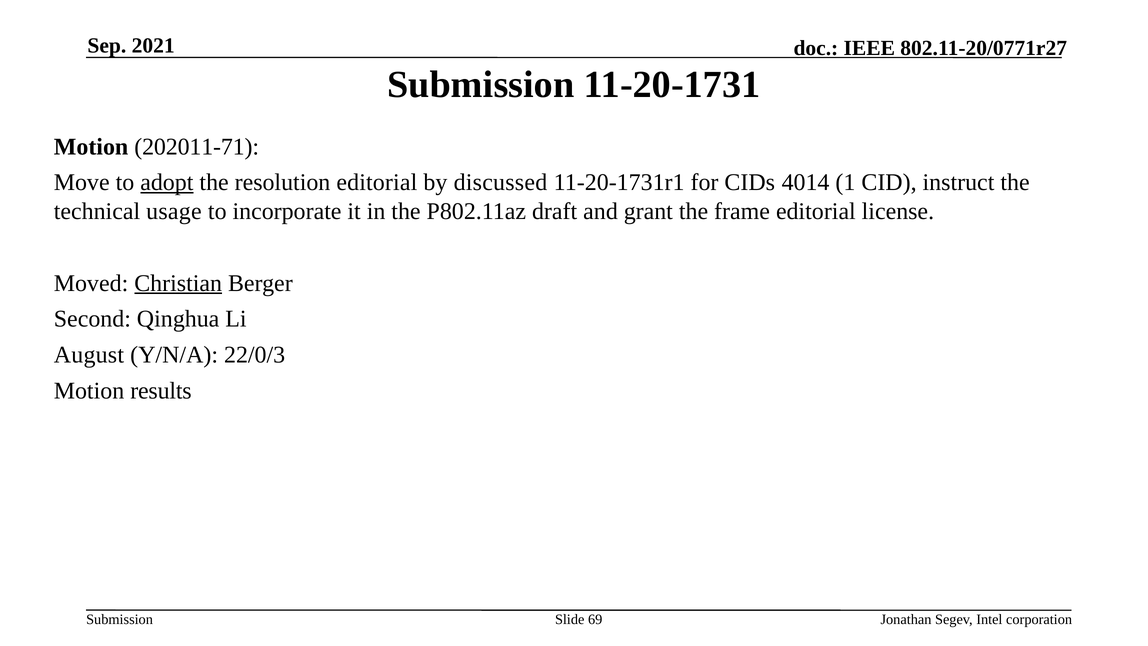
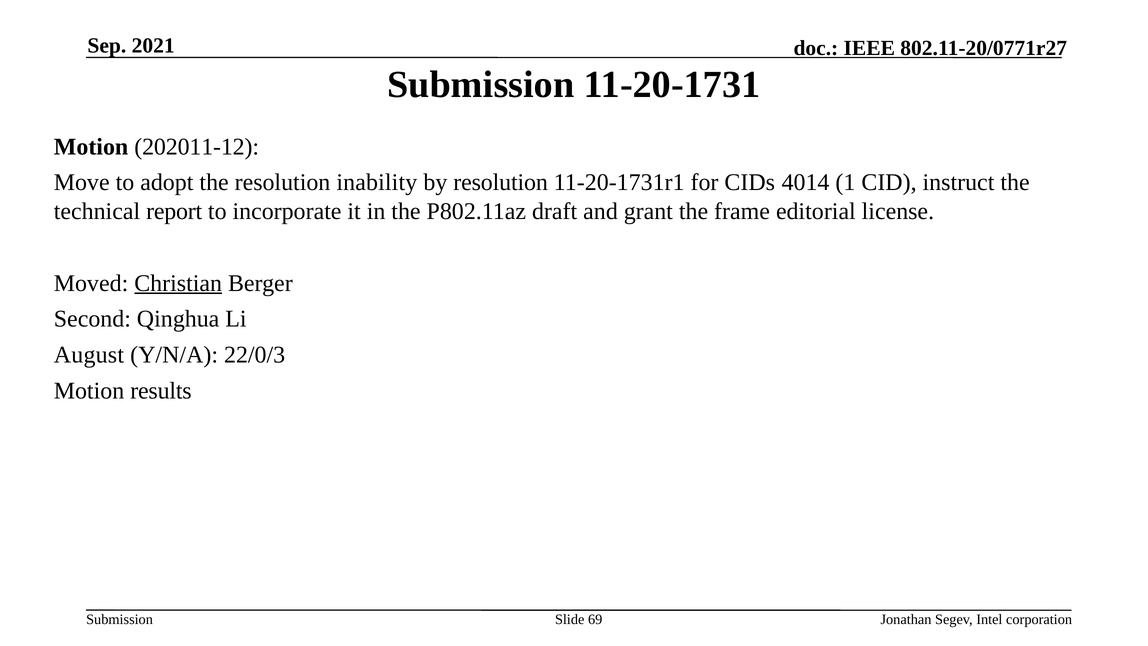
202011-71: 202011-71 -> 202011-12
adopt underline: present -> none
resolution editorial: editorial -> inability
by discussed: discussed -> resolution
usage: usage -> report
